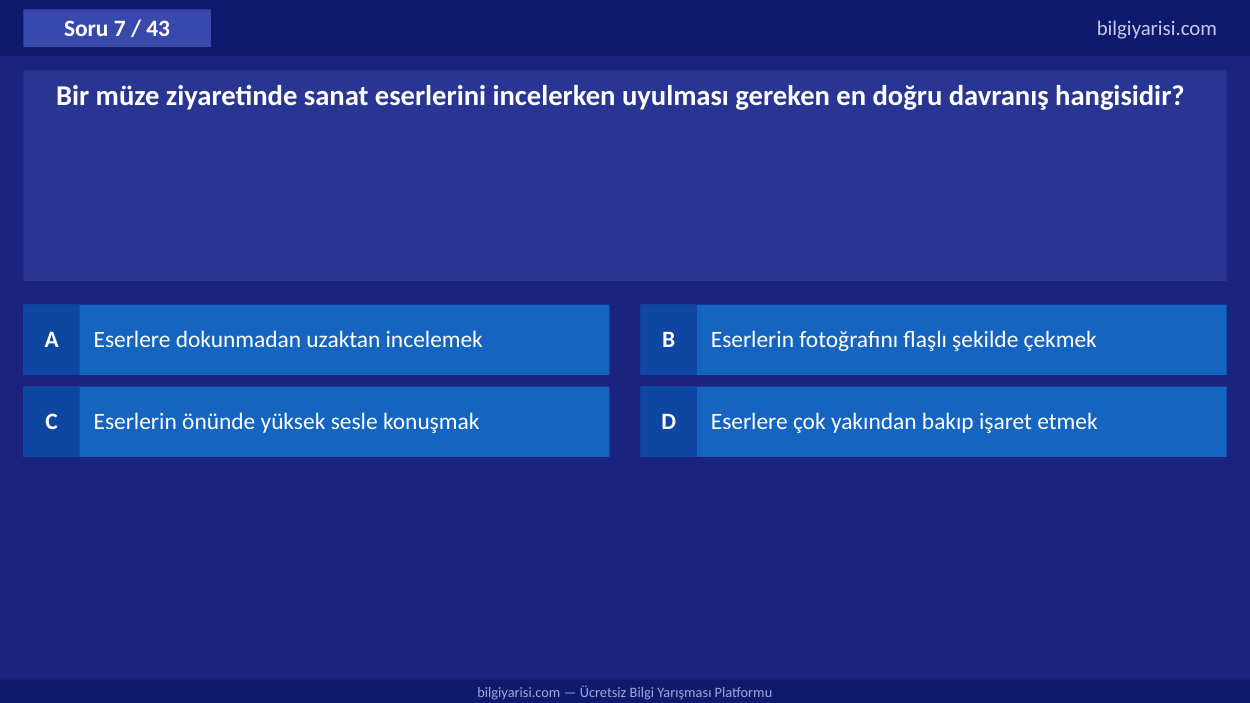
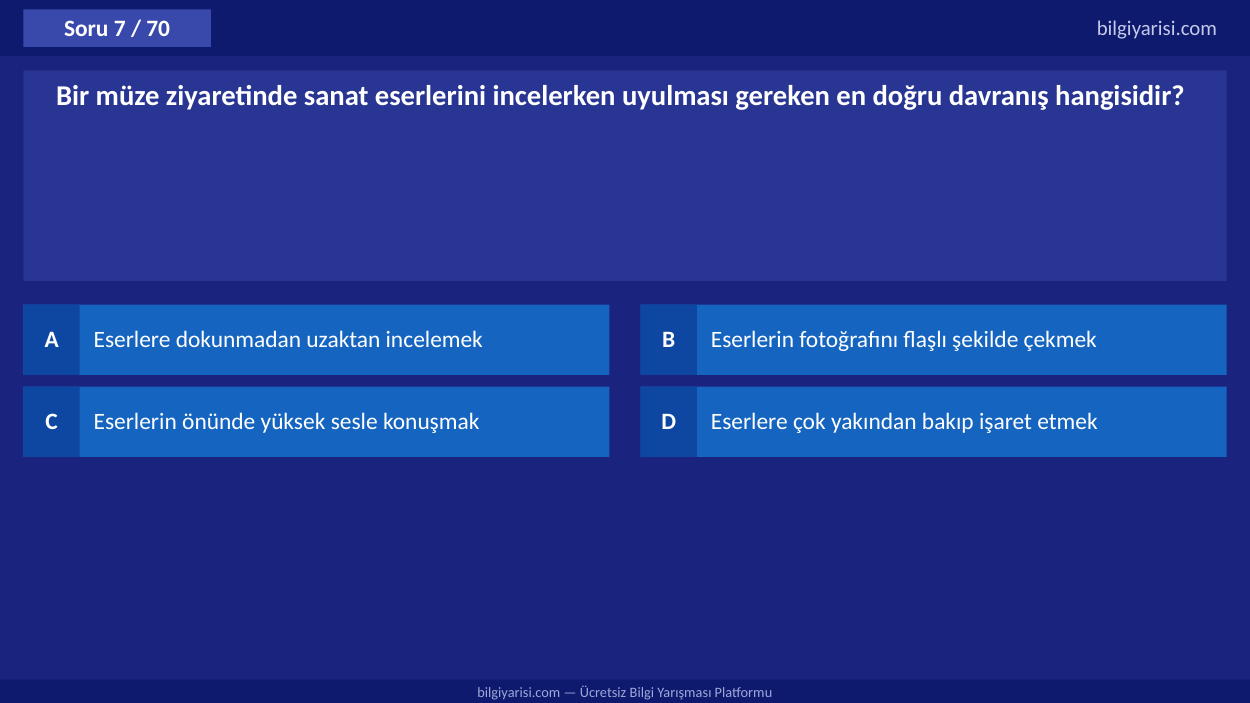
43: 43 -> 70
